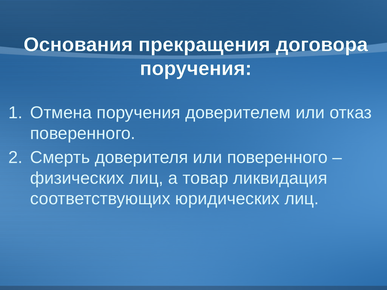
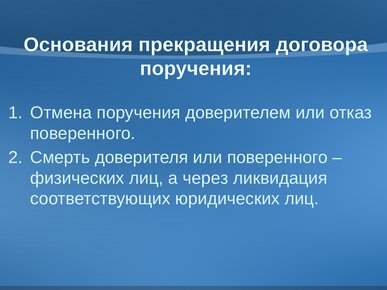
товар: товар -> через
